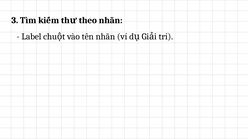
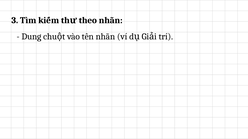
Label: Label -> Dung
